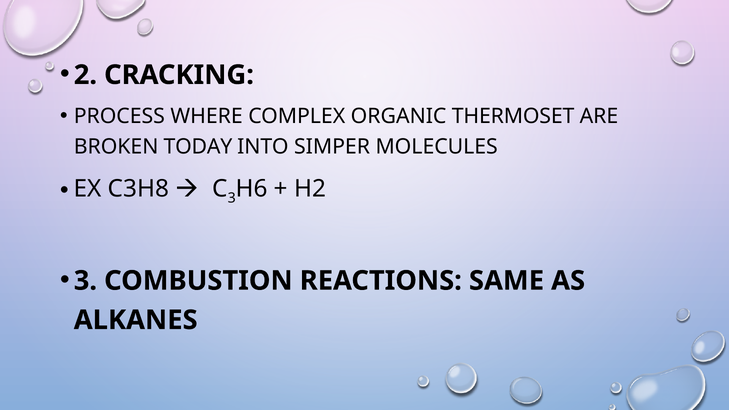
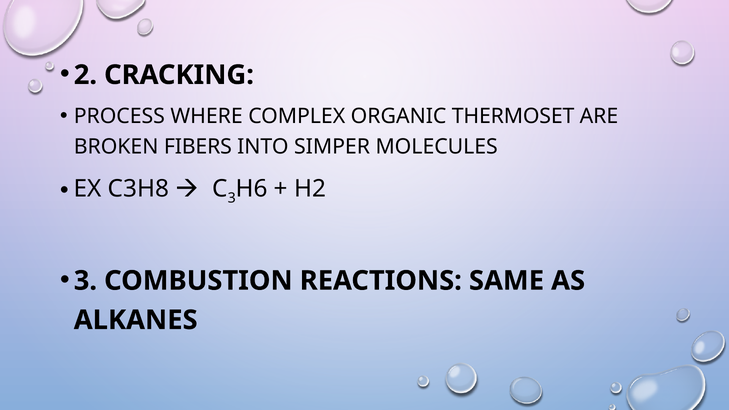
TODAY: TODAY -> FIBERS
